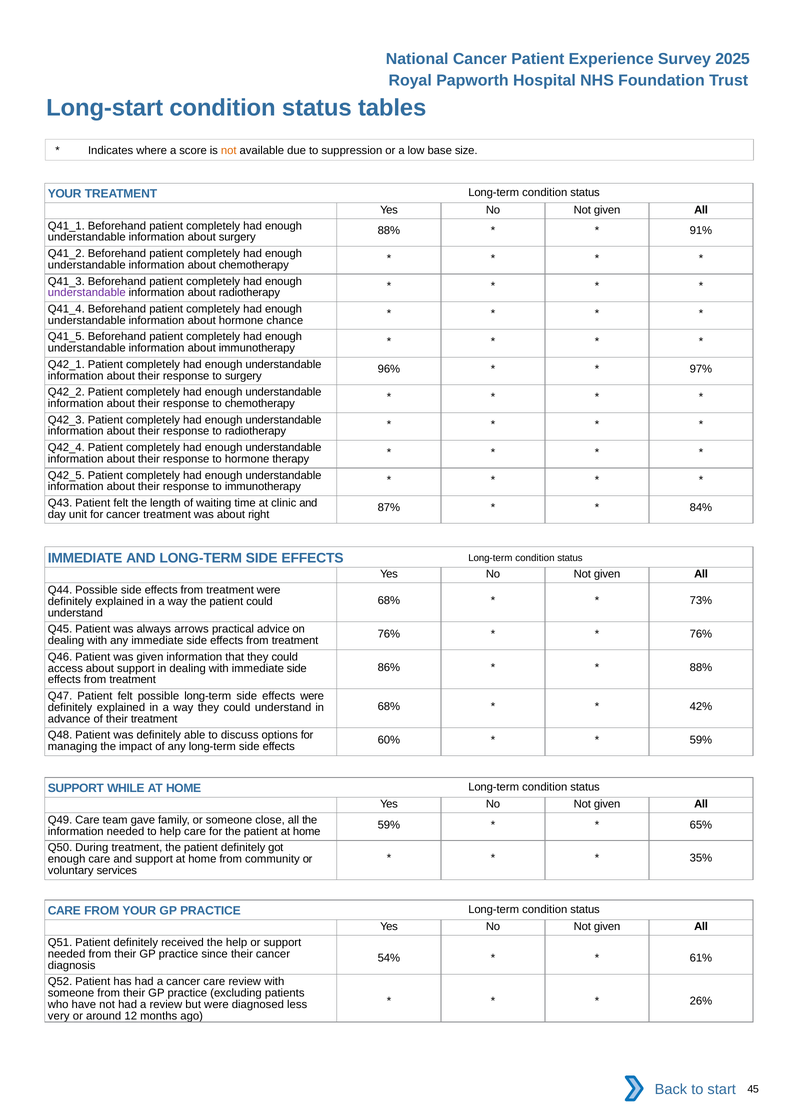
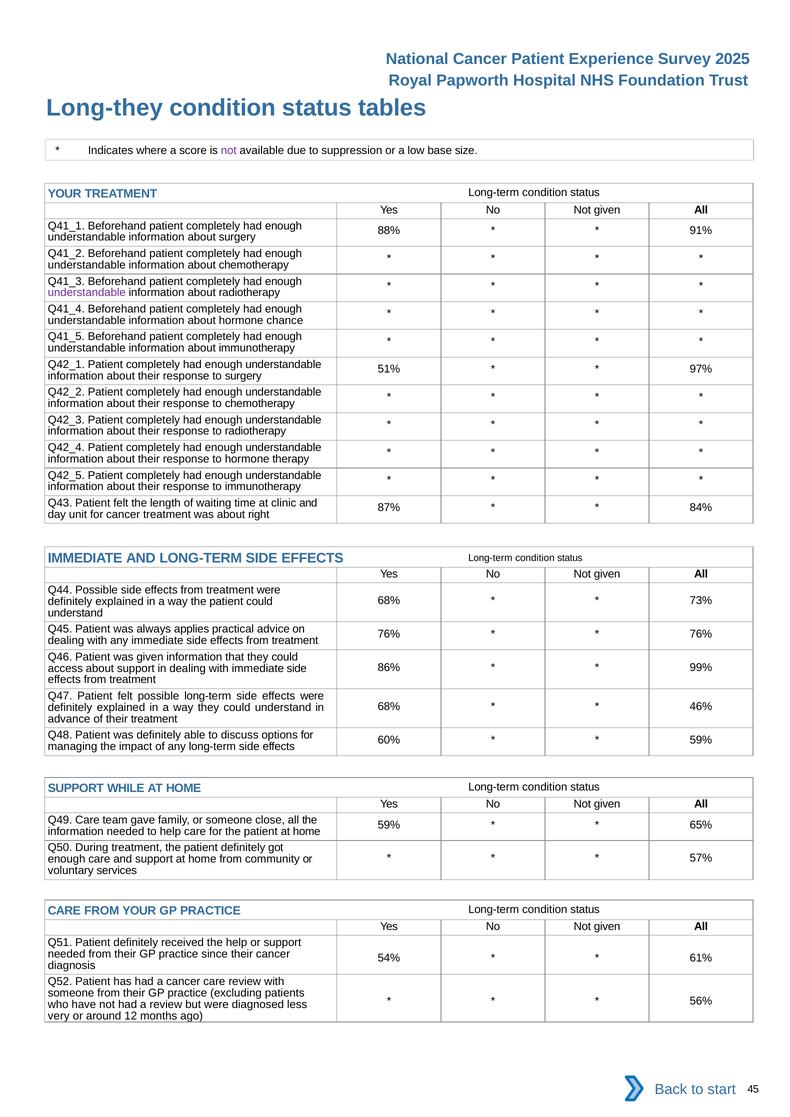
Long-start: Long-start -> Long-they
not at (229, 151) colour: orange -> purple
96%: 96% -> 51%
arrows: arrows -> applies
88% at (701, 668): 88% -> 99%
42%: 42% -> 46%
35%: 35% -> 57%
26%: 26% -> 56%
